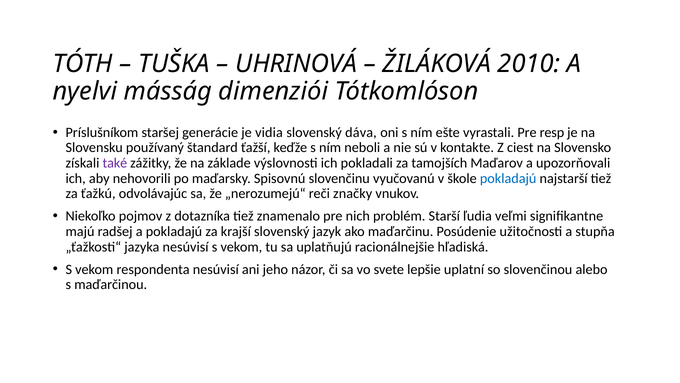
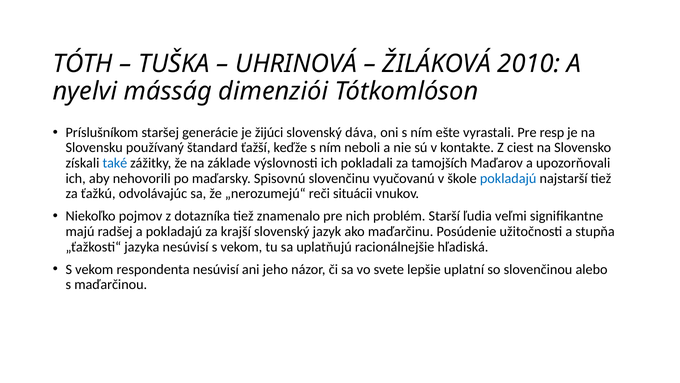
vidia: vidia -> žijúci
také colour: purple -> blue
značky: značky -> situácii
